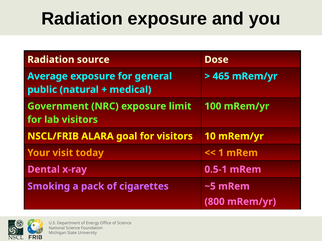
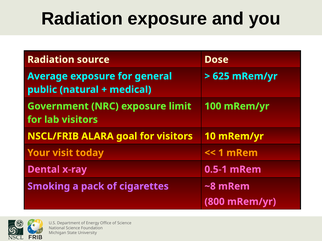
465: 465 -> 625
~5: ~5 -> ~8
